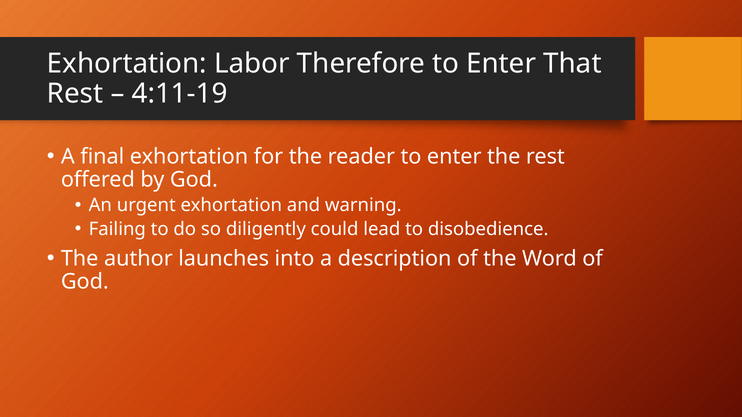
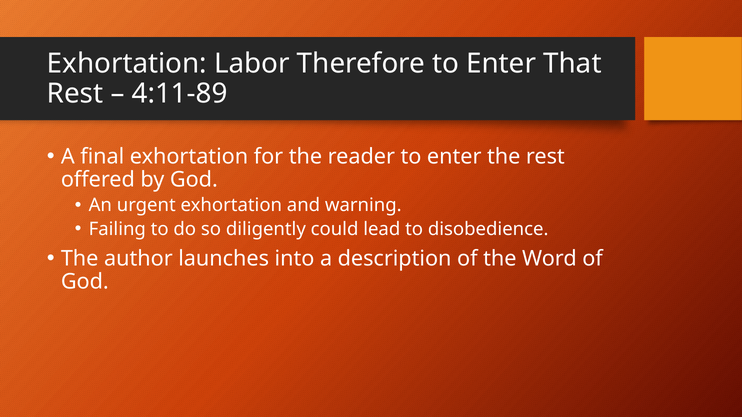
4:11-19: 4:11-19 -> 4:11-89
